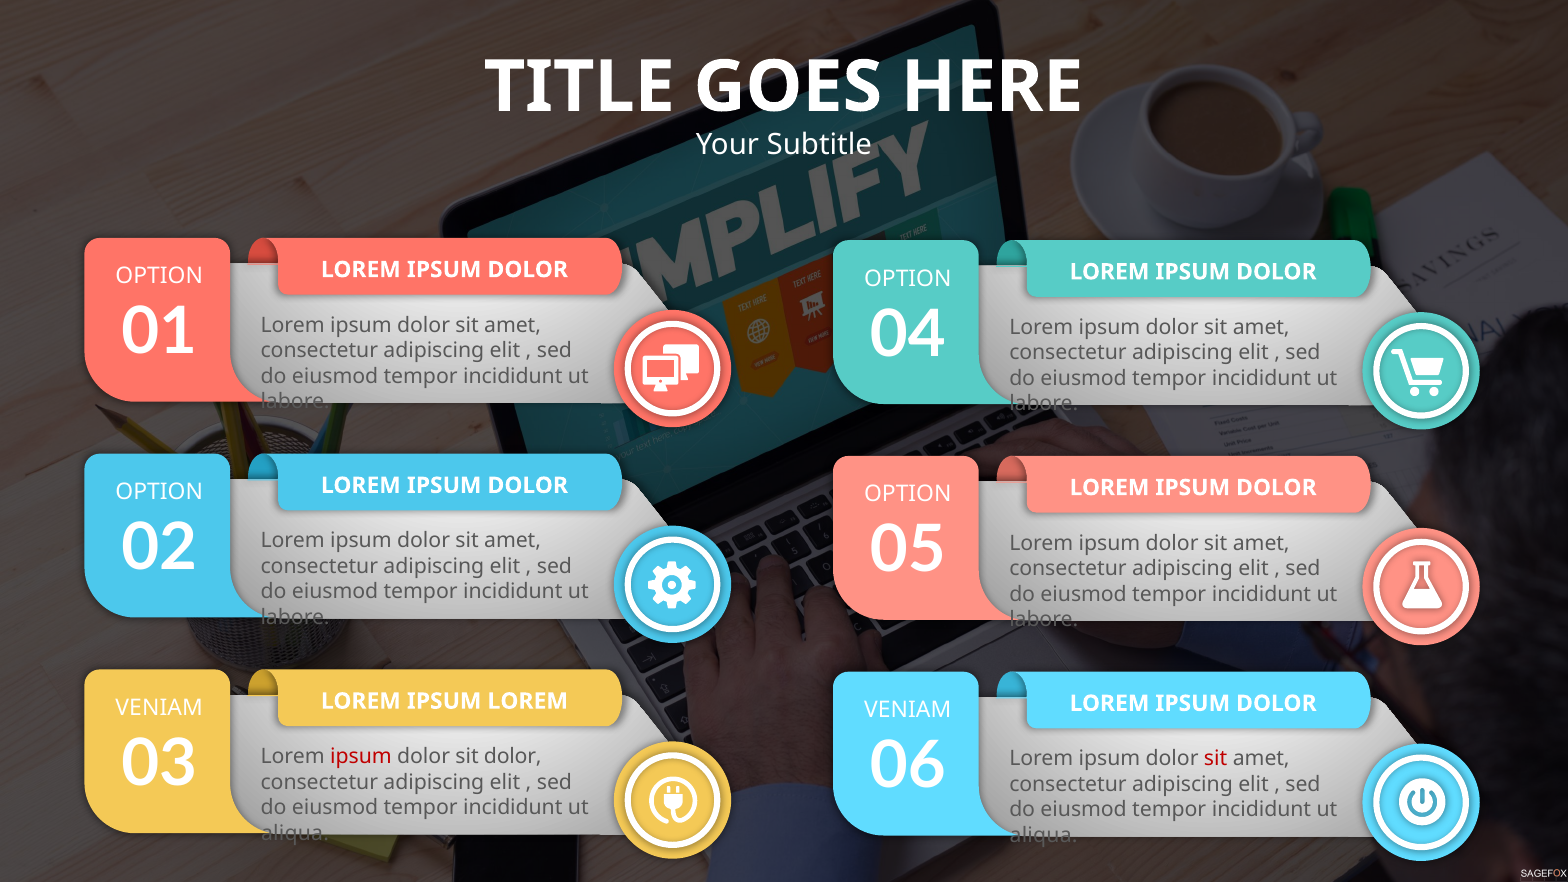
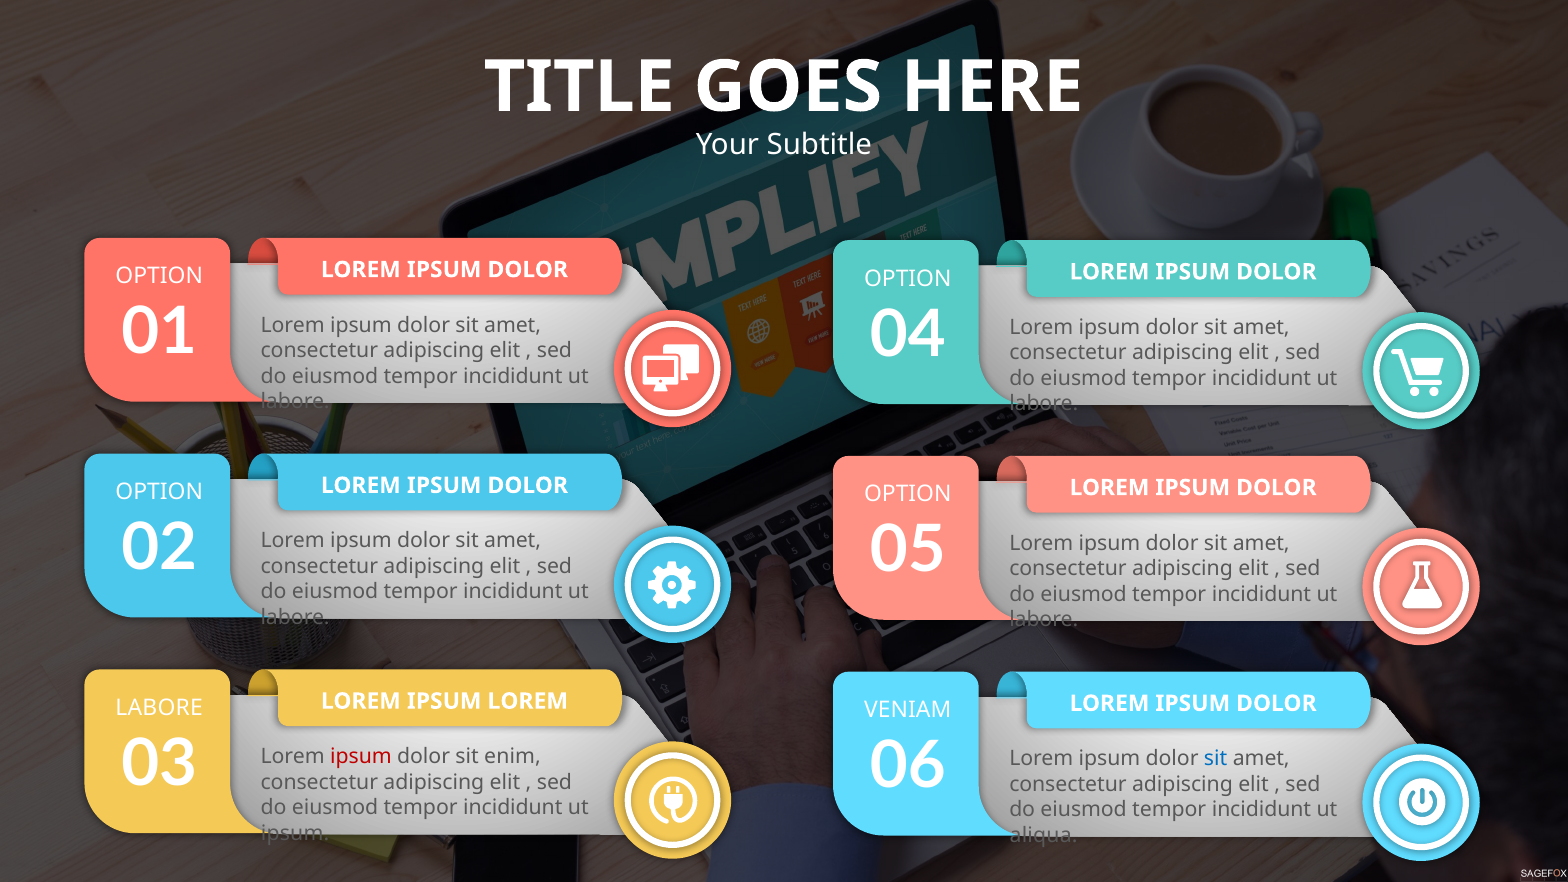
VENIAM at (159, 708): VENIAM -> LABORE
sit dolor: dolor -> enim
sit at (1216, 759) colour: red -> blue
aliqua at (295, 833): aliqua -> ipsum
